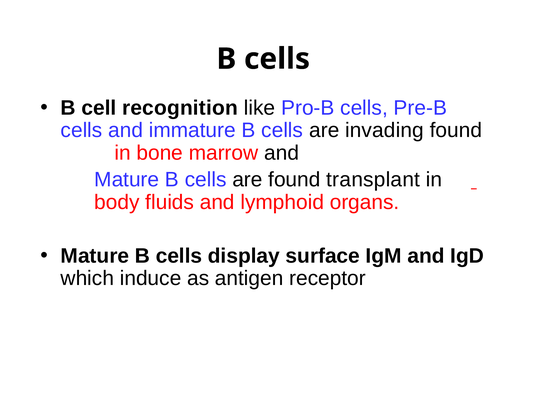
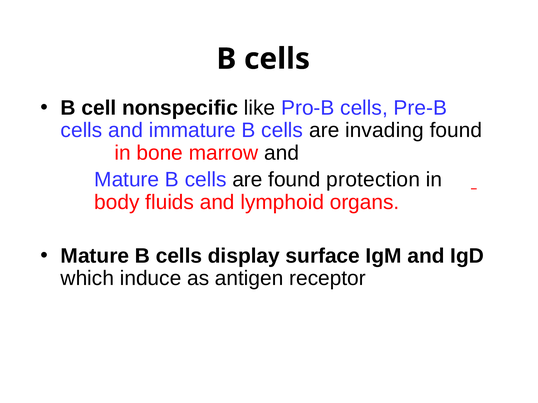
recognition: recognition -> nonspecific
transplant: transplant -> protection
